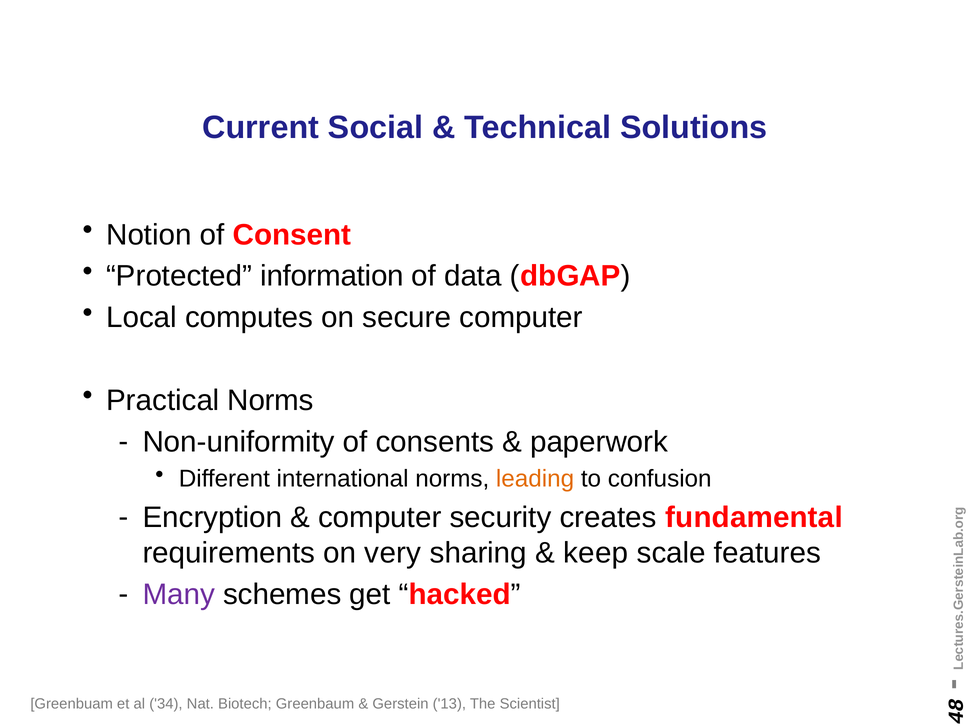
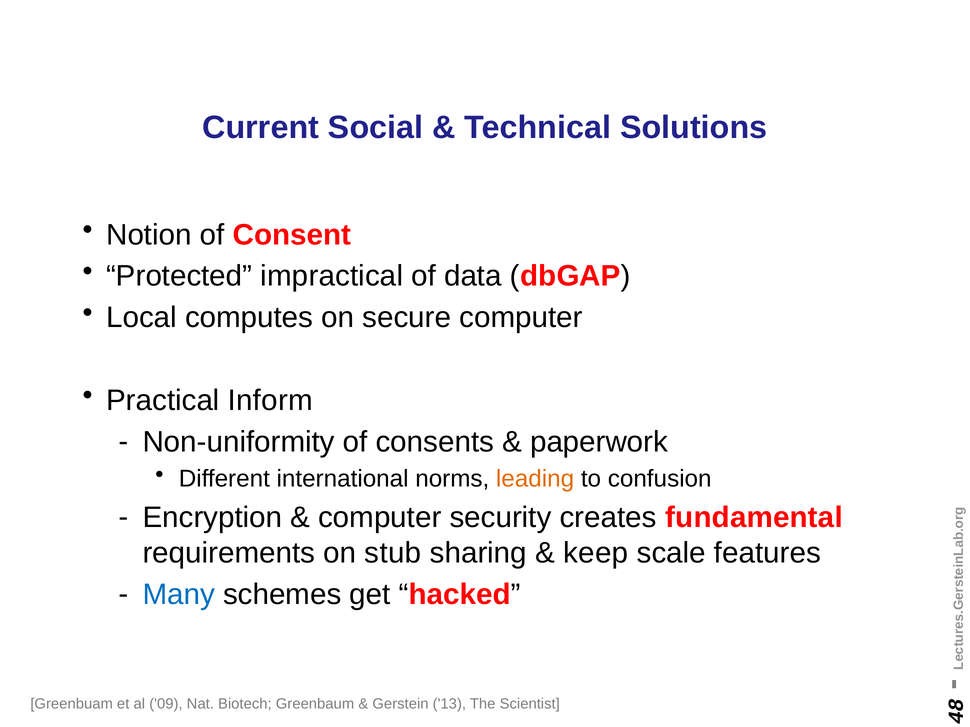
information: information -> impractical
Practical Norms: Norms -> Inform
very: very -> stub
Many colour: purple -> blue
34: 34 -> 09
